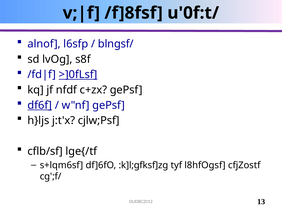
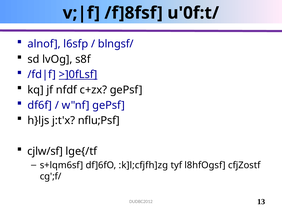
df6f underline: present -> none
cjlw;Psf: cjlw;Psf -> nflu;Psf
cflb/sf: cflb/sf -> cjlw/sf
:k]l;gfksf]zg: :k]l;gfksf]zg -> :k]l;cfjfh]zg
